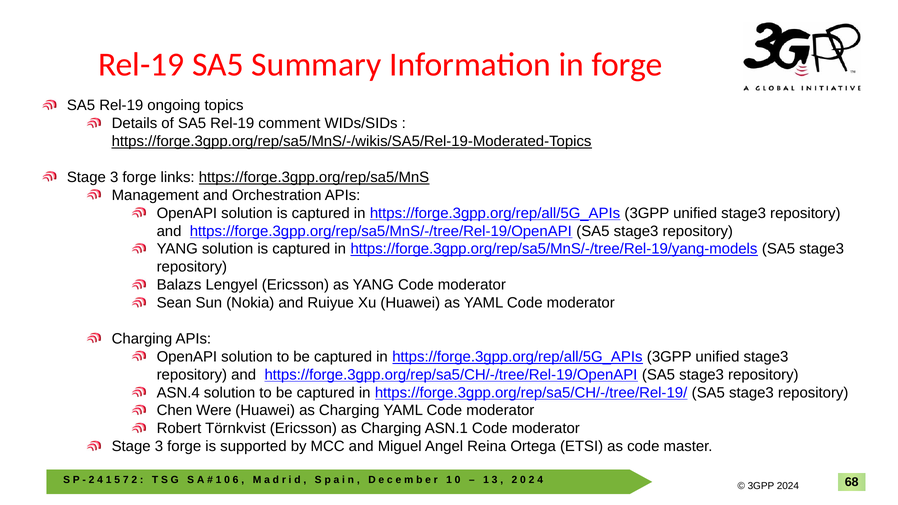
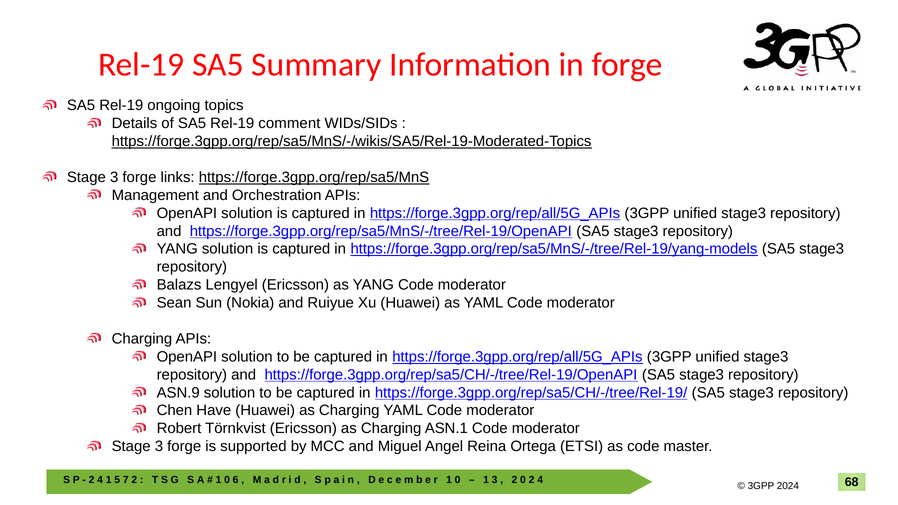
ASN.4: ASN.4 -> ASN.9
Were: Were -> Have
